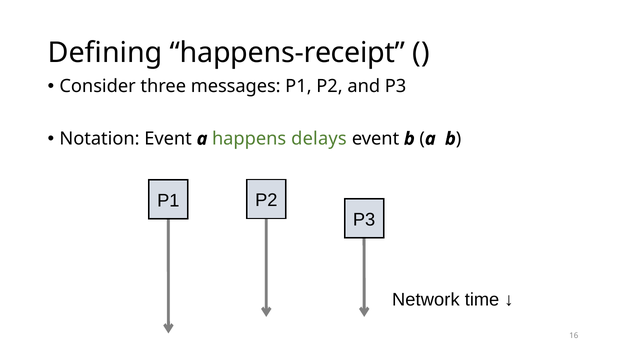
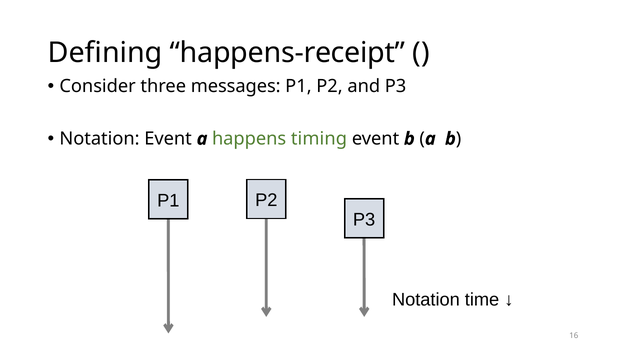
delays: delays -> timing
Network at (426, 300): Network -> Notation
